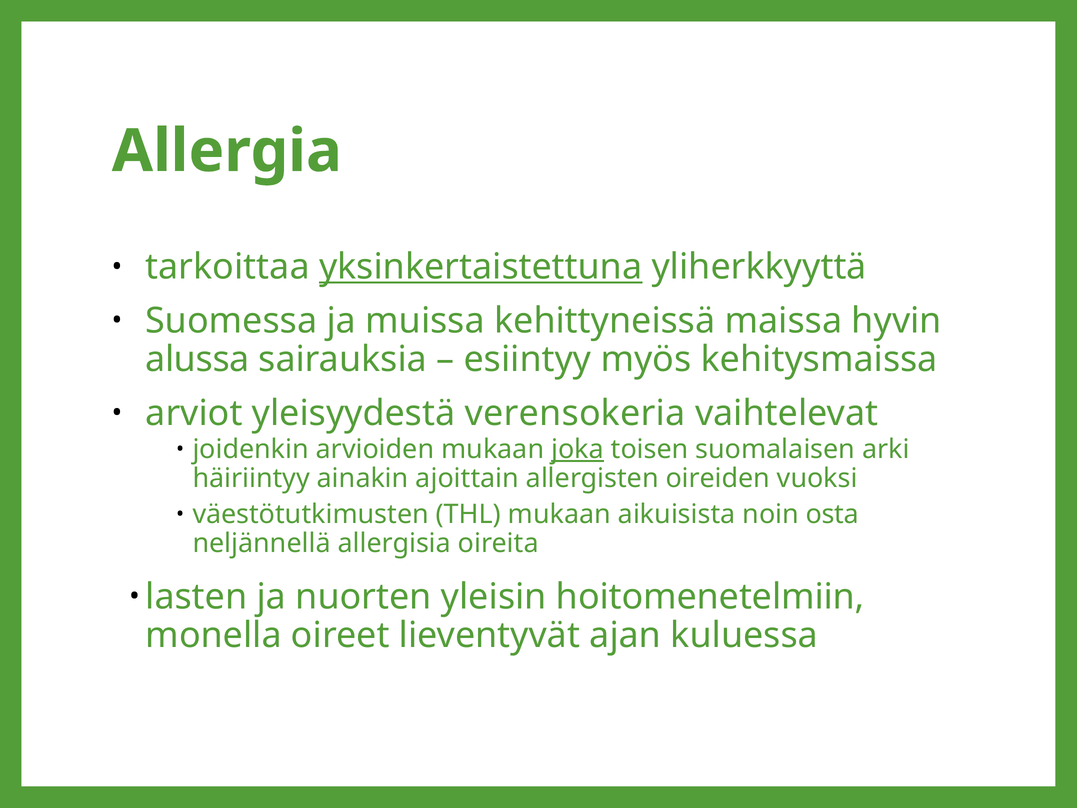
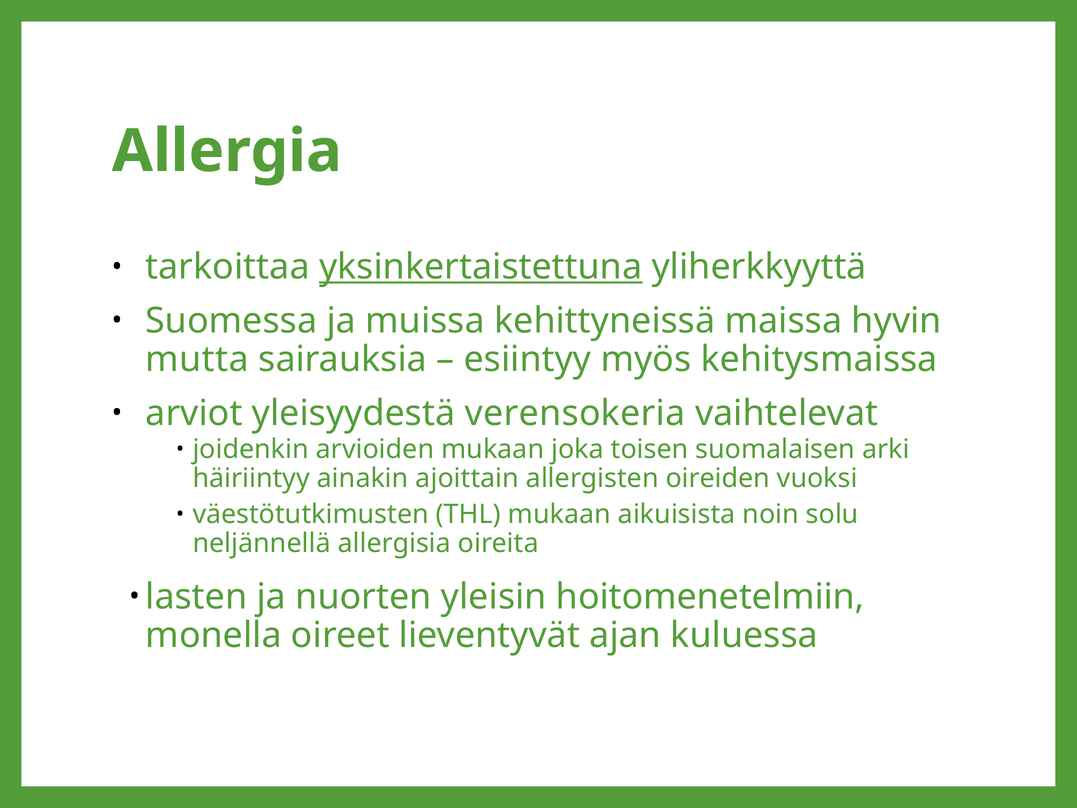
alussa: alussa -> mutta
joka underline: present -> none
osta: osta -> solu
